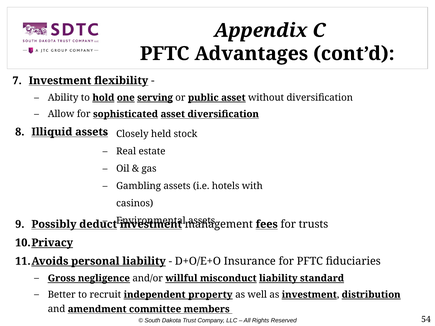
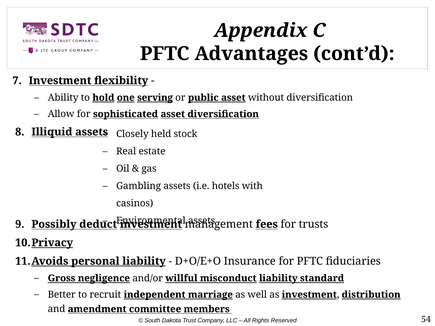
property: property -> marriage
